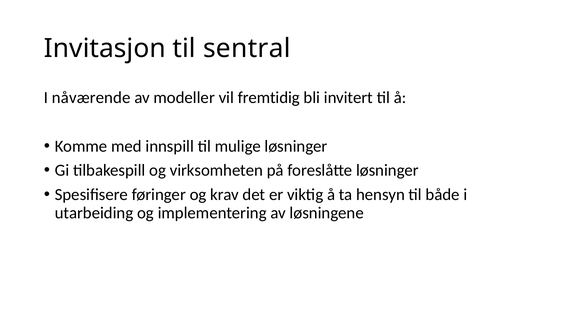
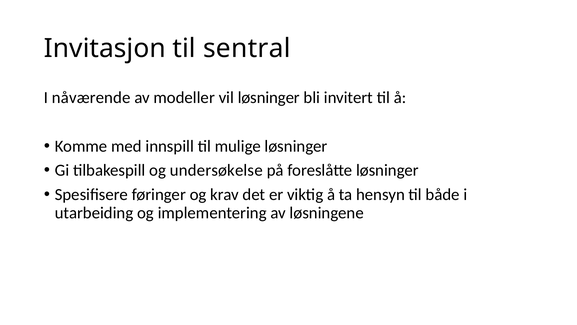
vil fremtidig: fremtidig -> løsninger
virksomheten: virksomheten -> undersøkelse
